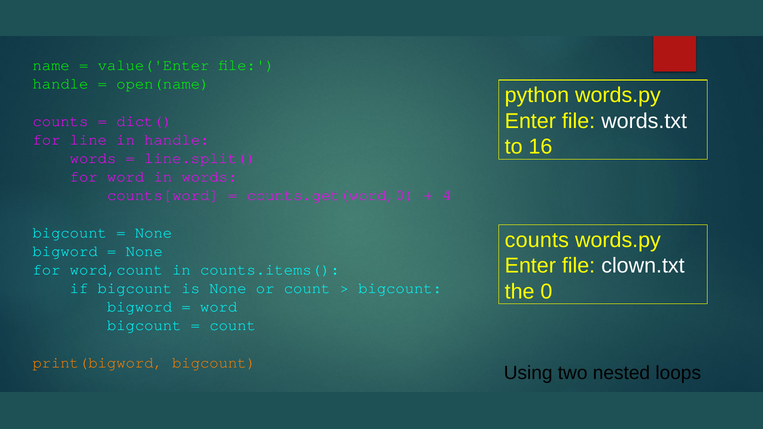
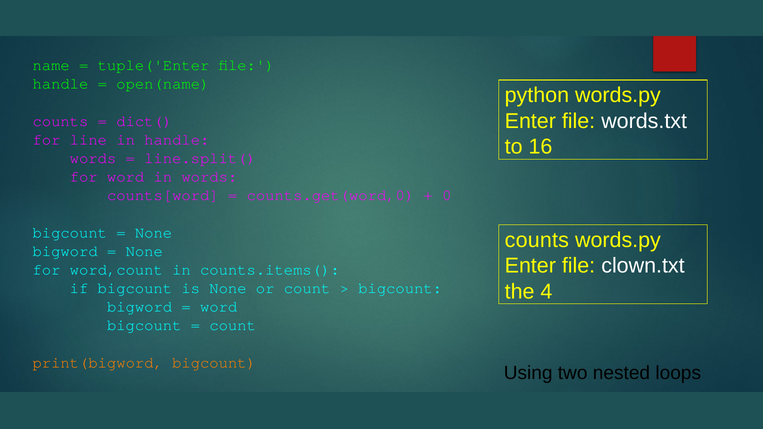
value('Enter: value('Enter -> tuple('Enter
4: 4 -> 0
0: 0 -> 4
